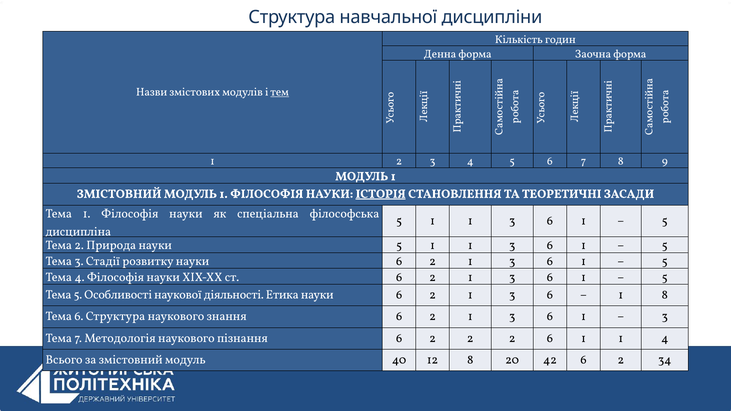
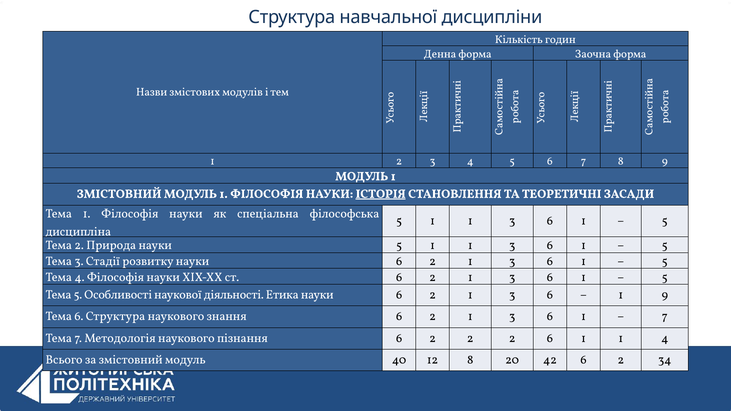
тем underline: present -> none
1 8: 8 -> 9
3 at (665, 316): 3 -> 7
